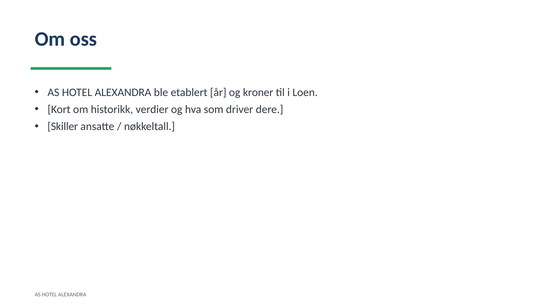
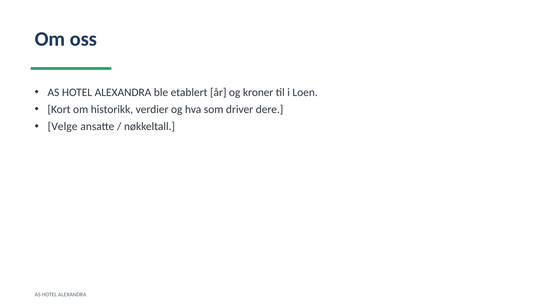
Skiller: Skiller -> Velge
